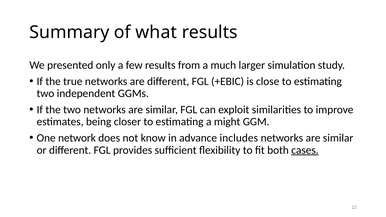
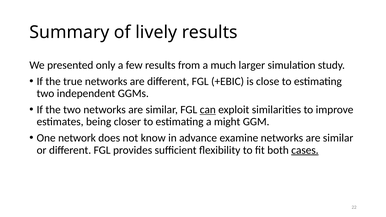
what: what -> lively
can underline: none -> present
includes: includes -> examine
